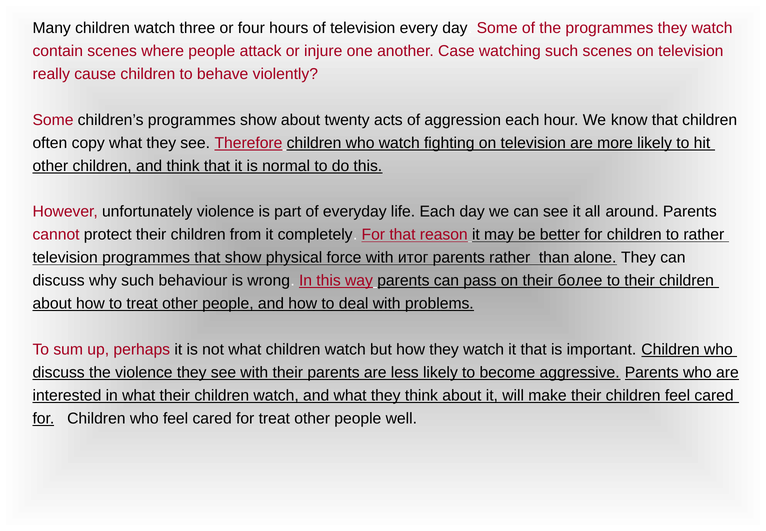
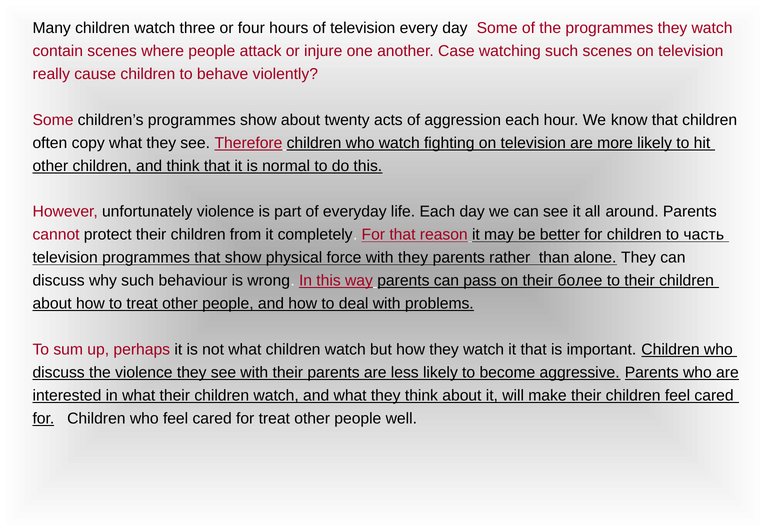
to rather: rather -> часть
with итог: итог -> they
